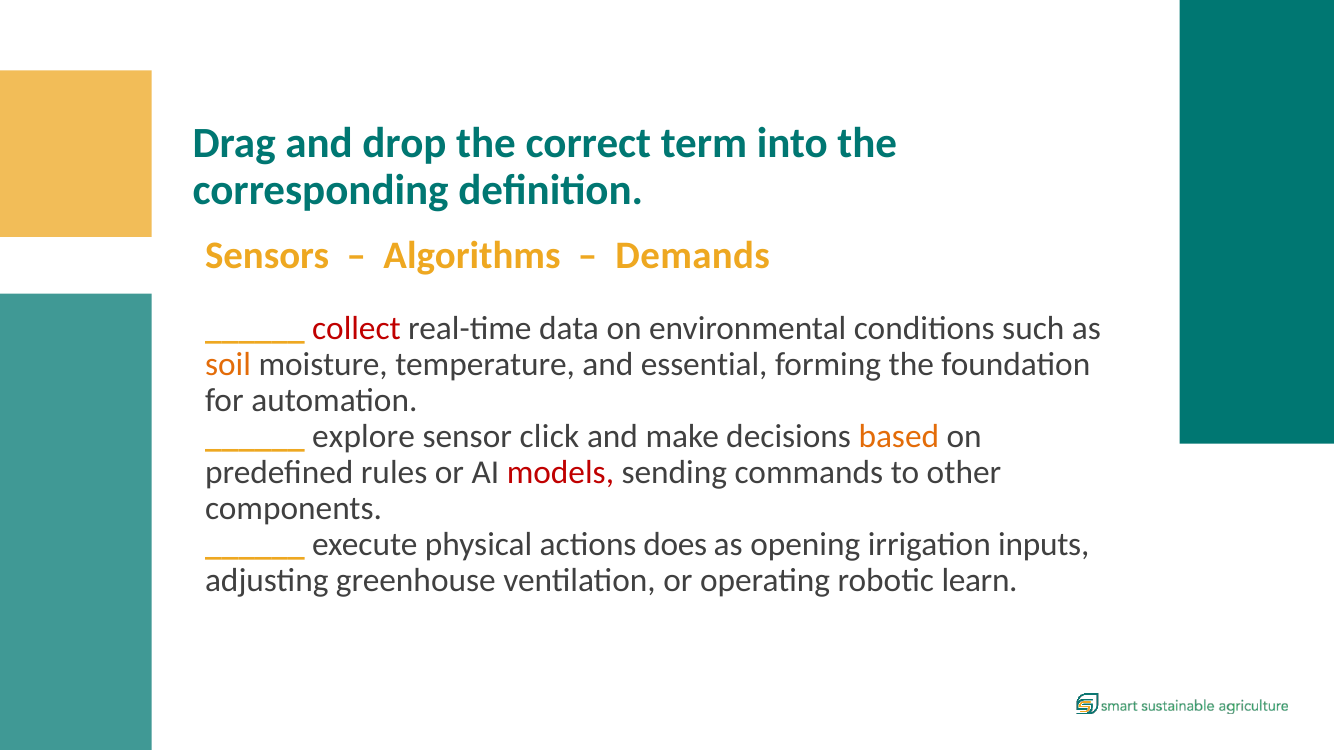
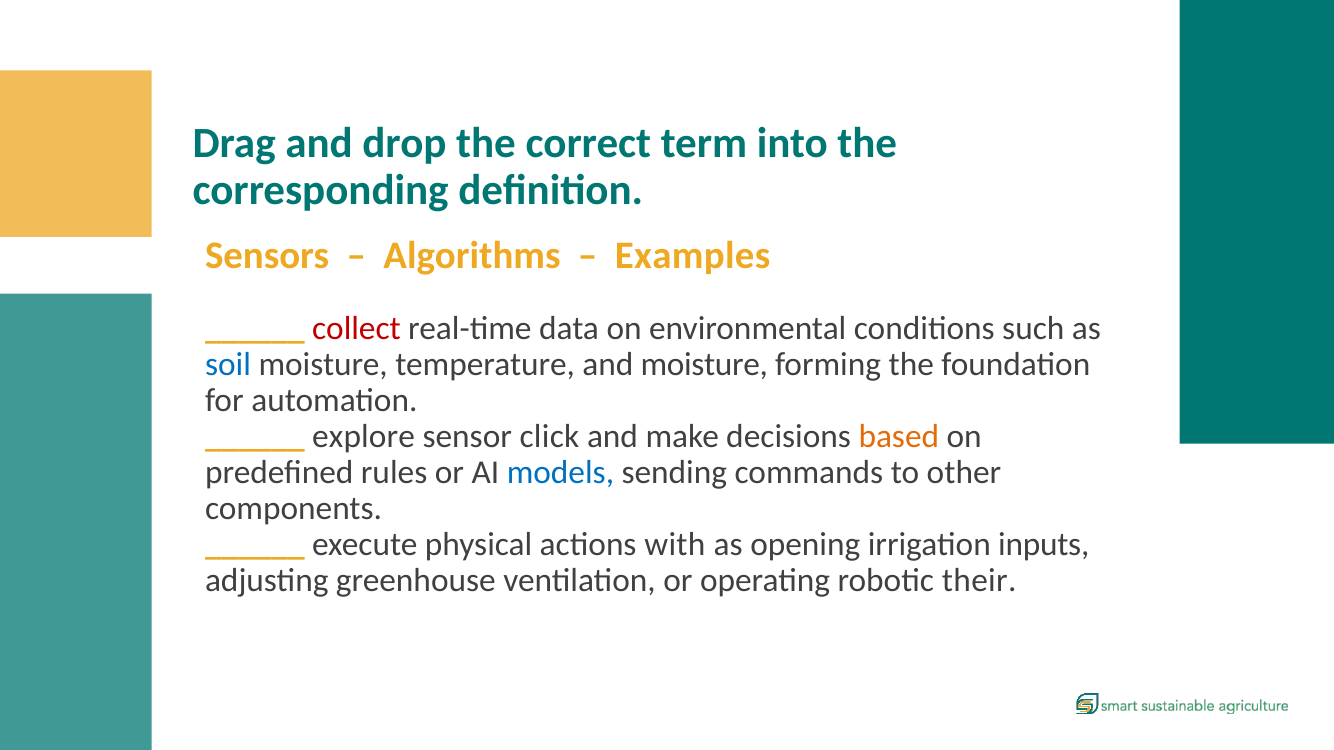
Demands: Demands -> Examples
soil colour: orange -> blue
and essential: essential -> moisture
models colour: red -> blue
does: does -> with
learn: learn -> their
